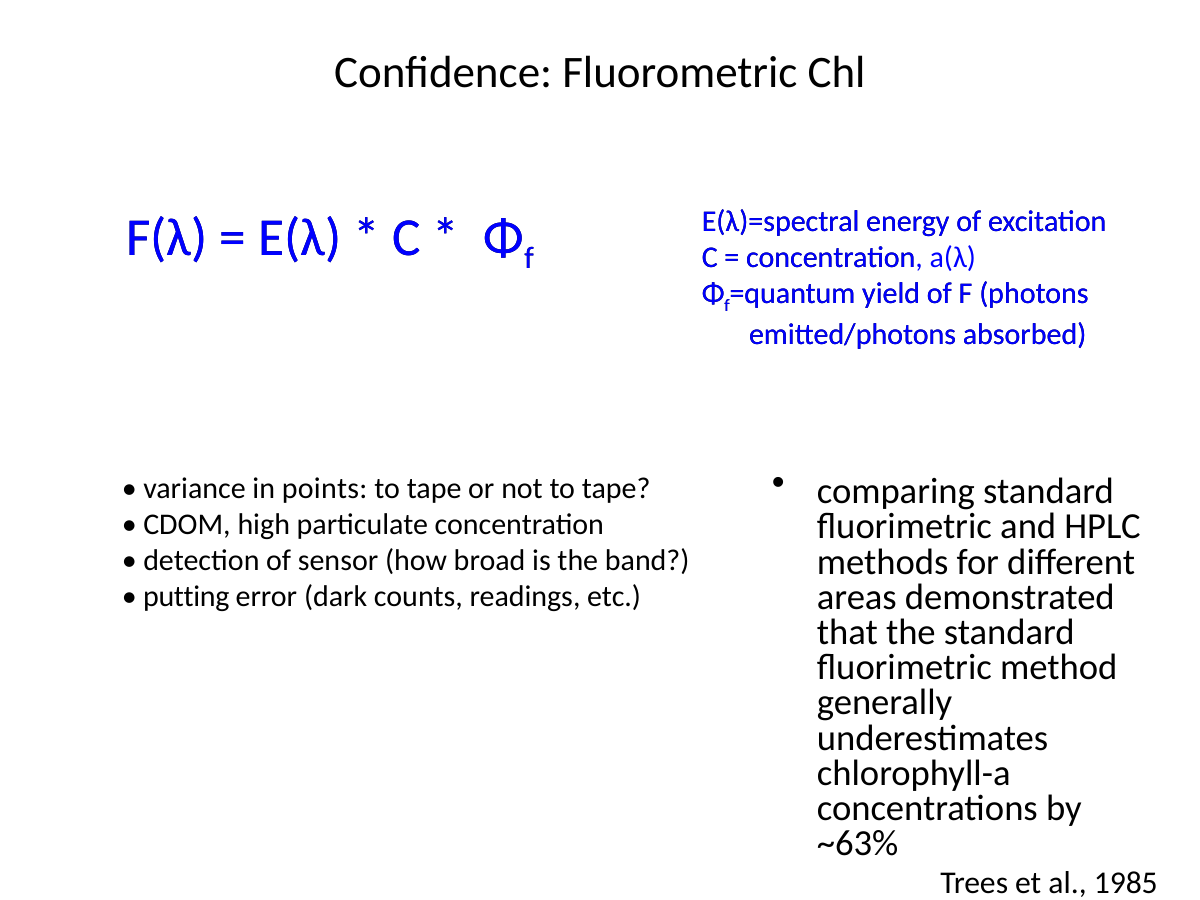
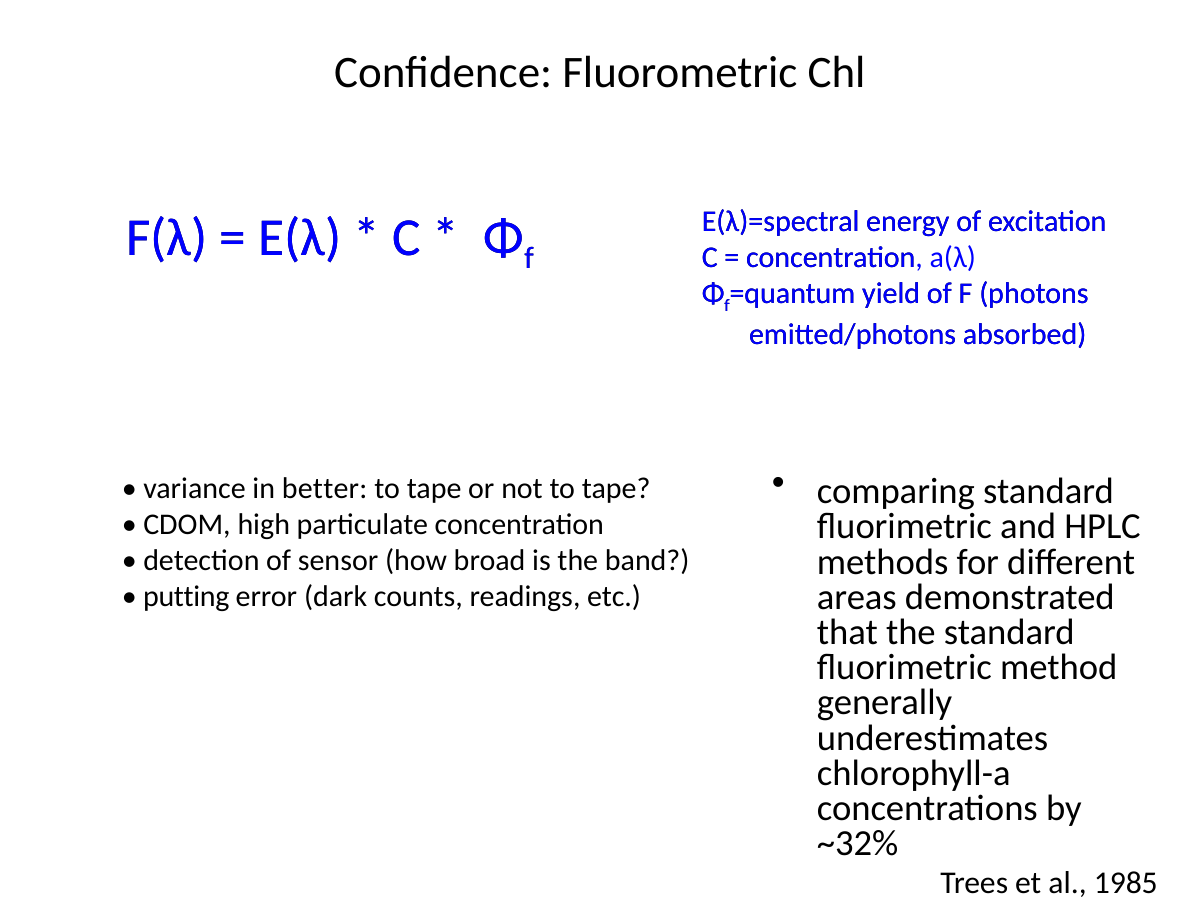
points: points -> better
~63%: ~63% -> ~32%
